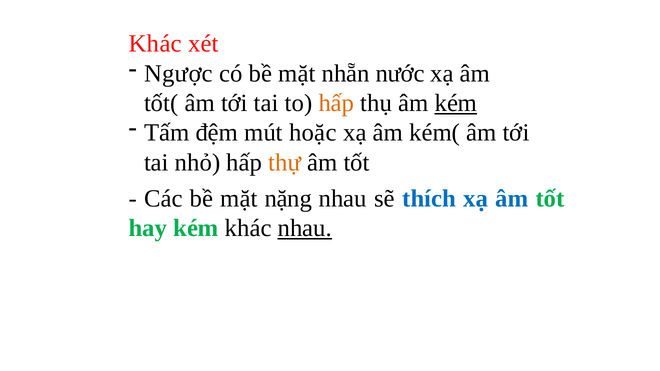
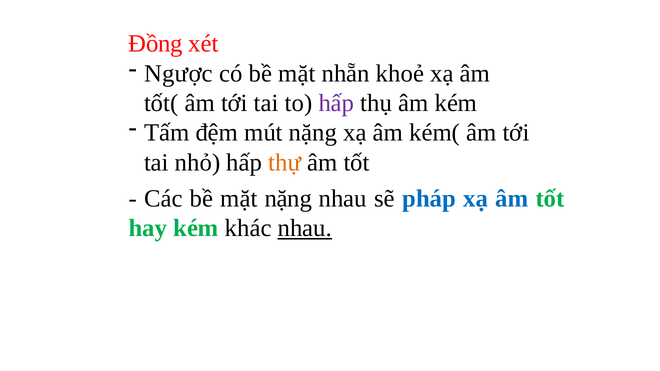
Khác at (155, 44): Khác -> Đồng
nước: nước -> khoẻ
hấp at (336, 103) colour: orange -> purple
kém at (456, 103) underline: present -> none
mút hoặc: hoặc -> nặng
thích: thích -> pháp
